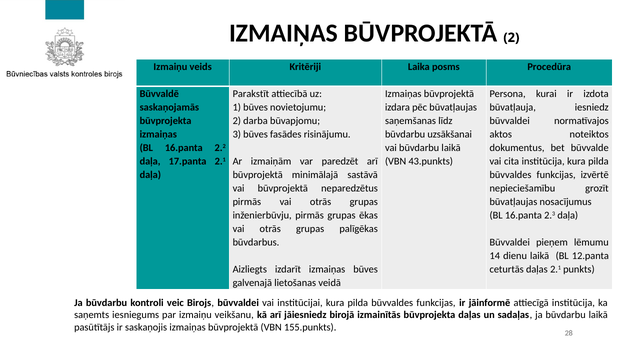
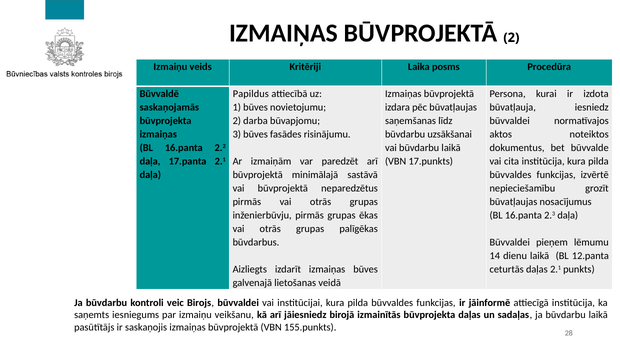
Parakstīt: Parakstīt -> Papildus
43.punkts: 43.punkts -> 17.punkts
